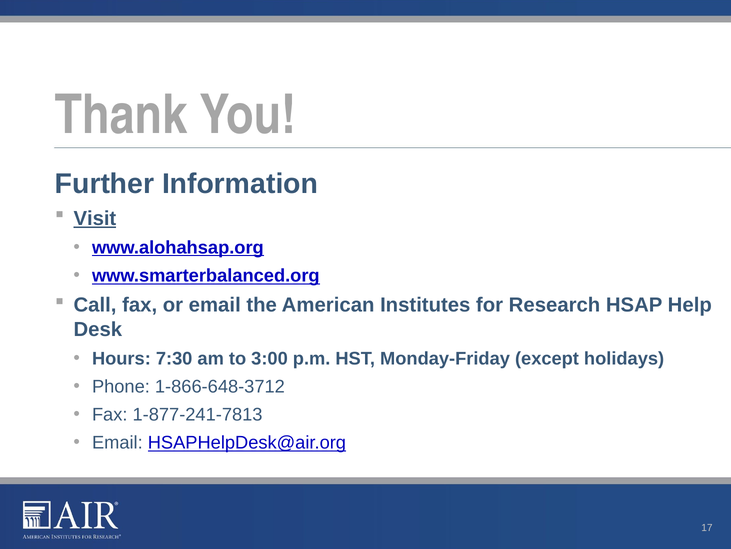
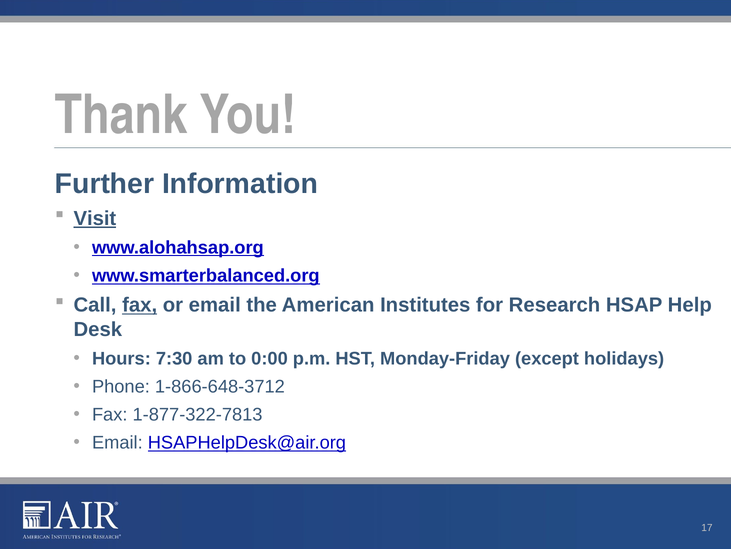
fax at (140, 305) underline: none -> present
3:00: 3:00 -> 0:00
1-877-241-7813: 1-877-241-7813 -> 1-877-322-7813
